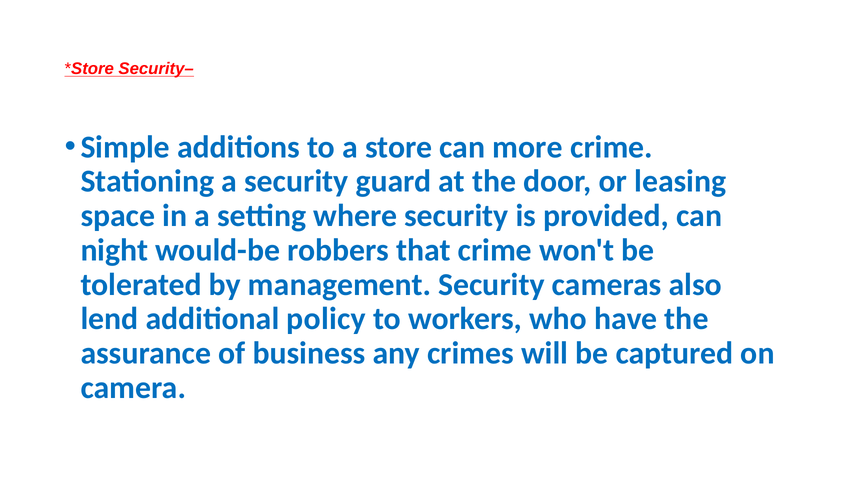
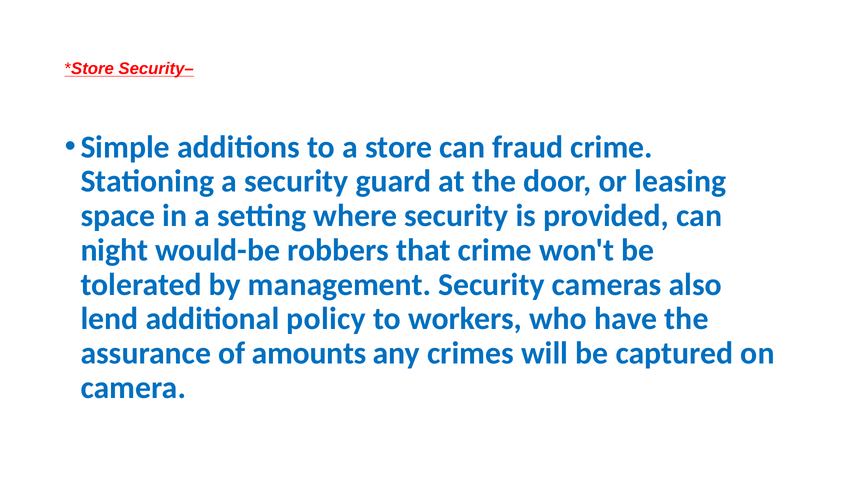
more: more -> fraud
business: business -> amounts
